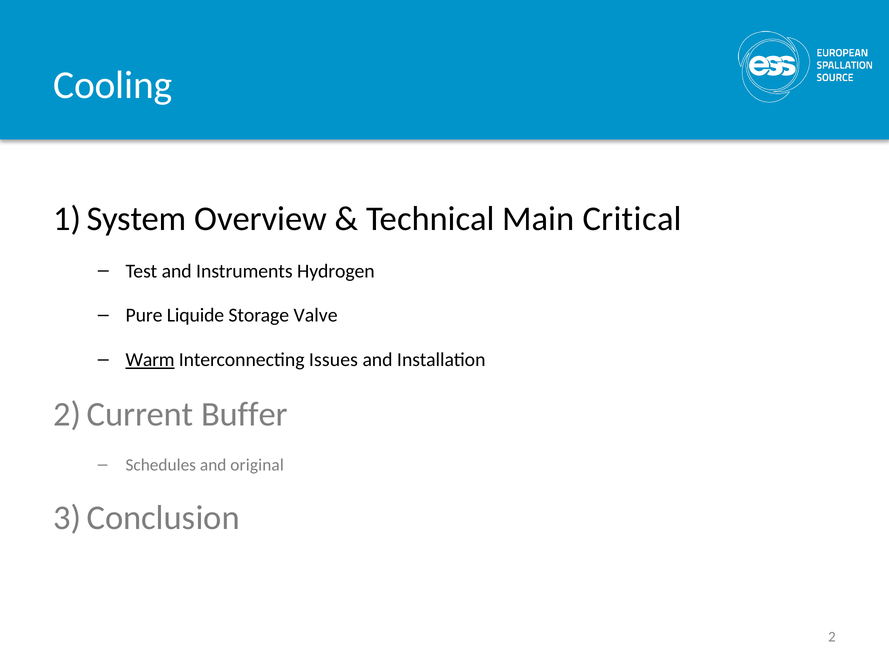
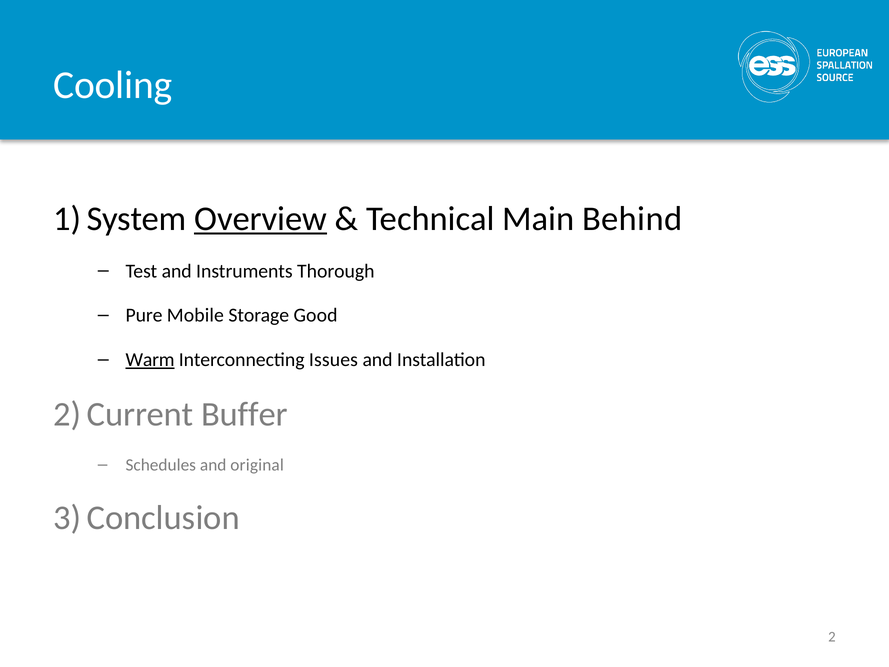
Overview underline: none -> present
Critical: Critical -> Behind
Hydrogen: Hydrogen -> Thorough
Liquide: Liquide -> Mobile
Valve: Valve -> Good
